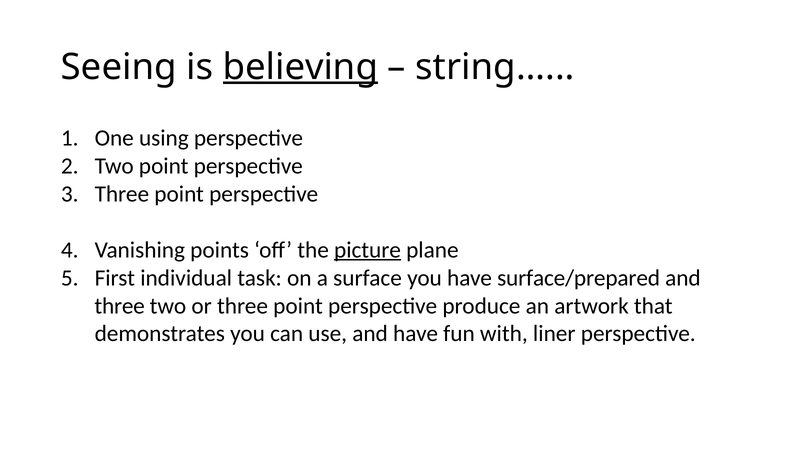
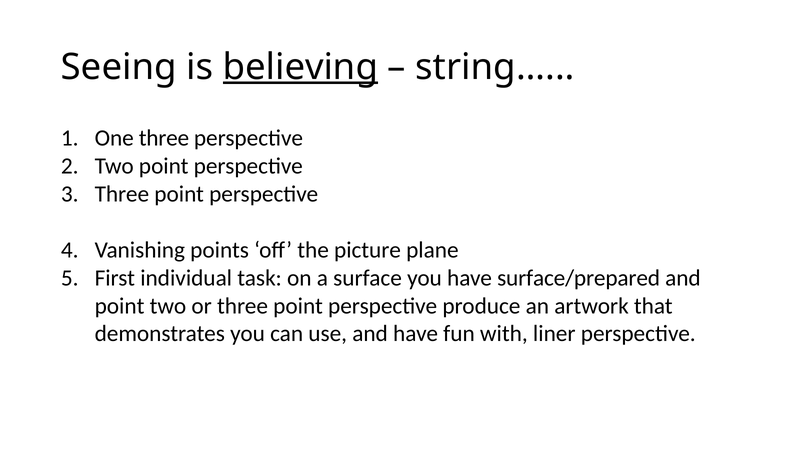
One using: using -> three
picture underline: present -> none
three at (120, 306): three -> point
